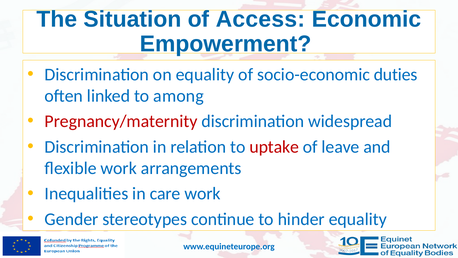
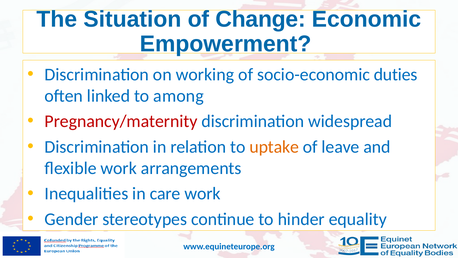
Access: Access -> Change
on equality: equality -> working
uptake colour: red -> orange
